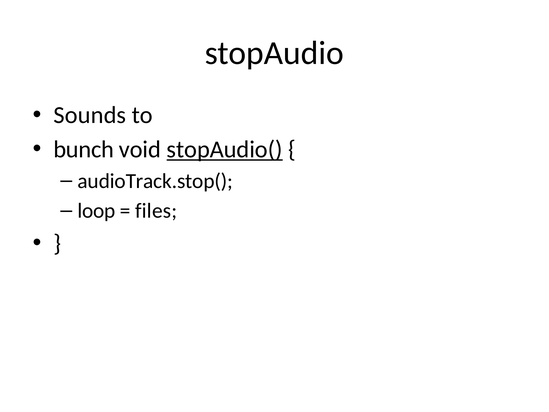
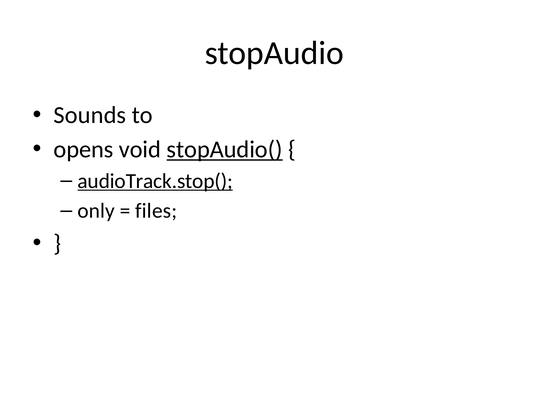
bunch: bunch -> opens
audioTrack.stop( underline: none -> present
loop: loop -> only
